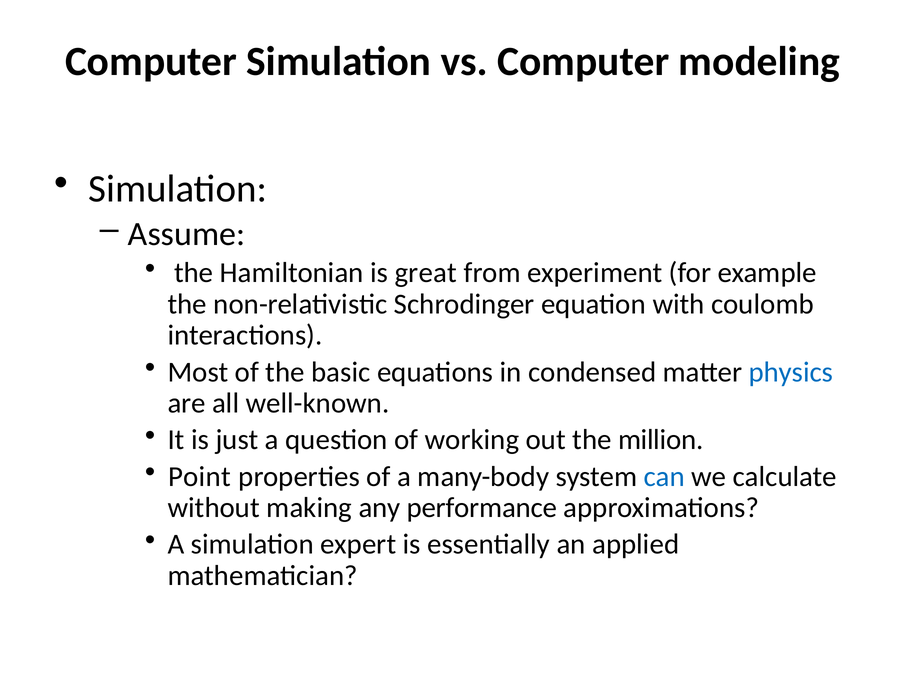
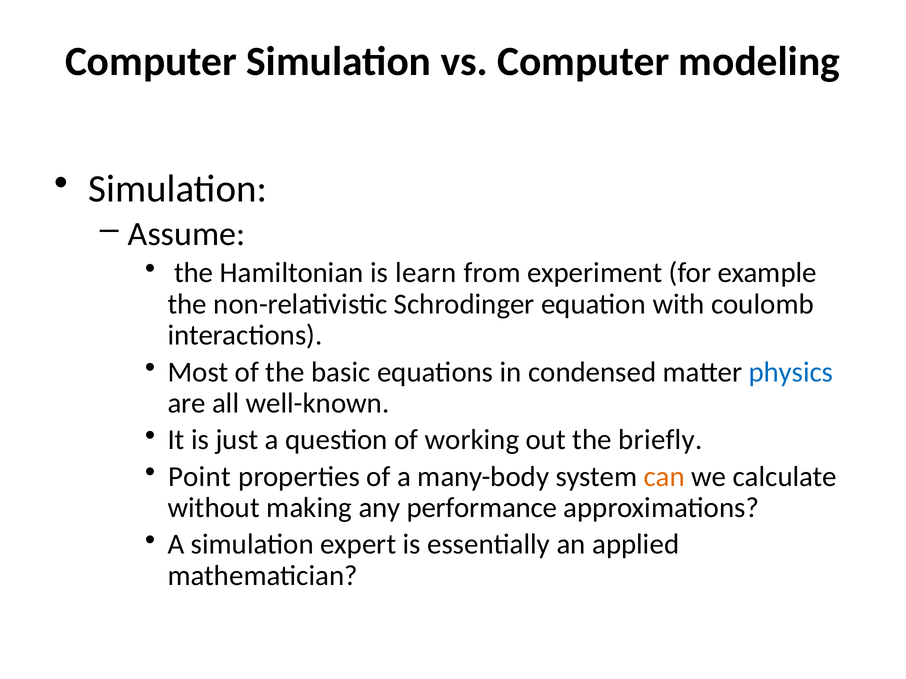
great: great -> learn
million: million -> briefly
can colour: blue -> orange
